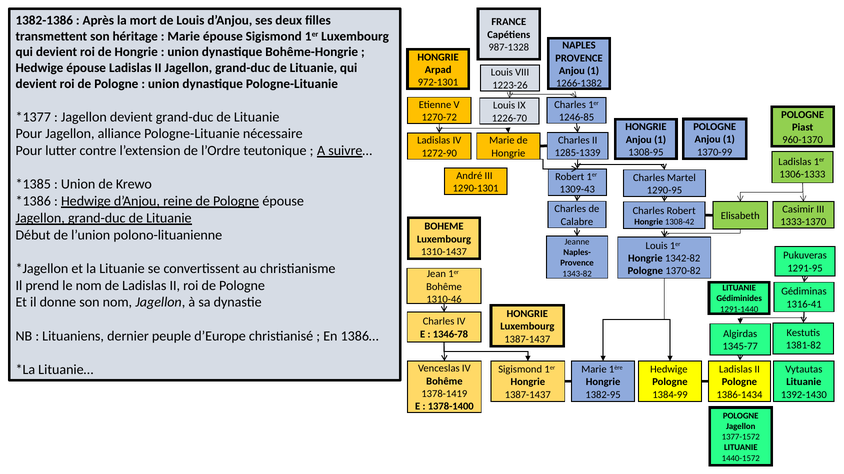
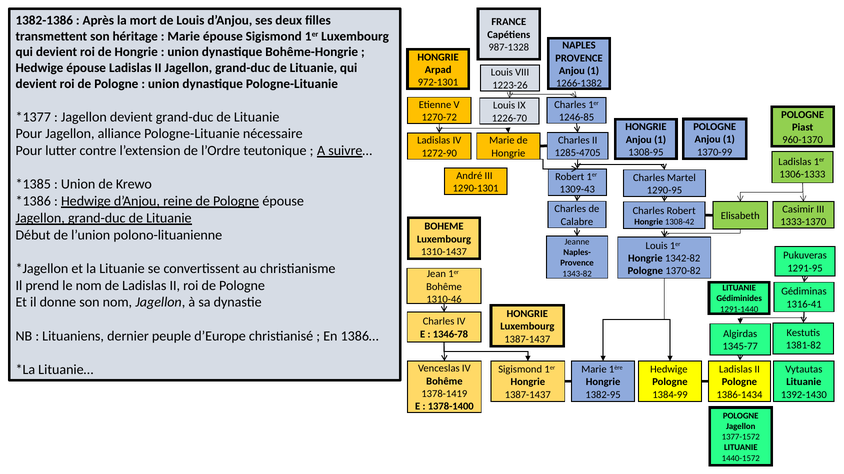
1285-1339: 1285-1339 -> 1285-4705
